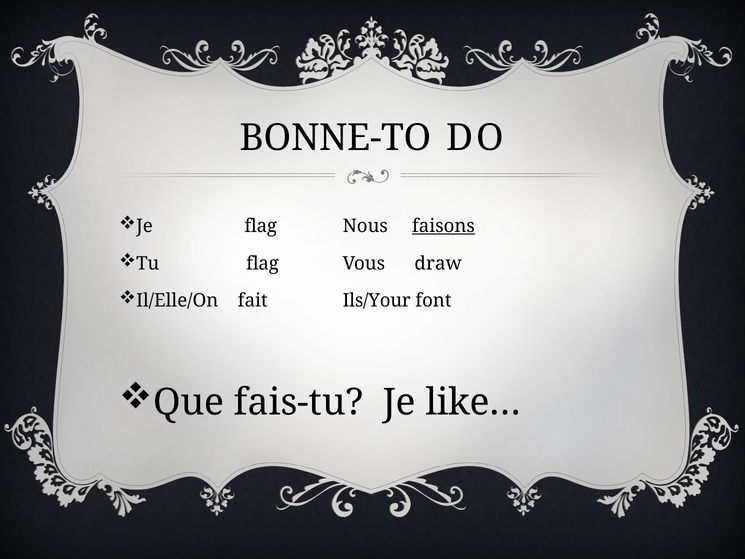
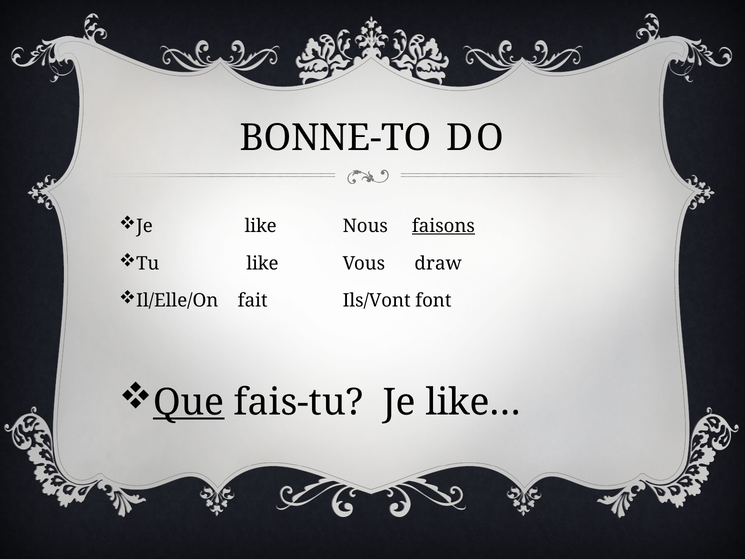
Je flag: flag -> like
Tu flag: flag -> like
Ils/Your: Ils/Your -> Ils/Vont
Que underline: none -> present
